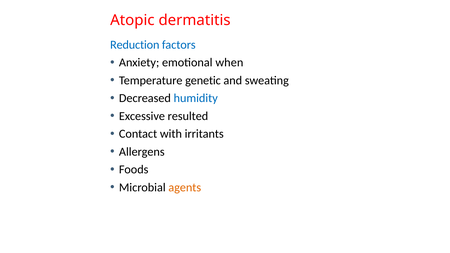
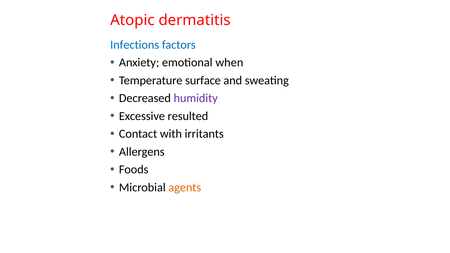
Reduction: Reduction -> Infections
genetic: genetic -> surface
humidity colour: blue -> purple
